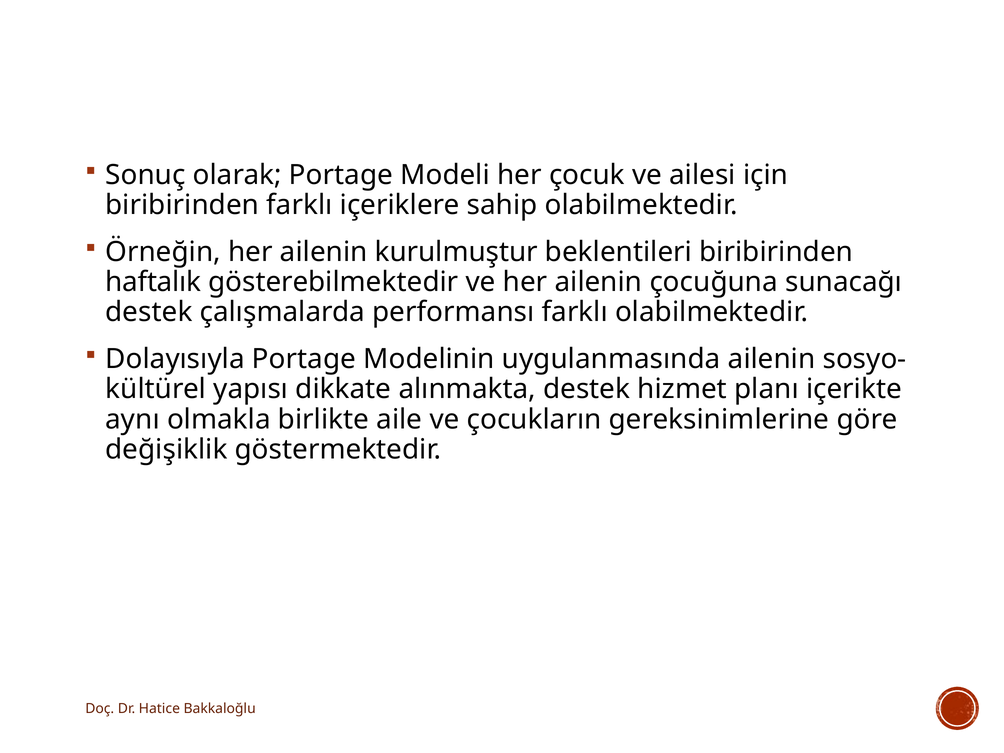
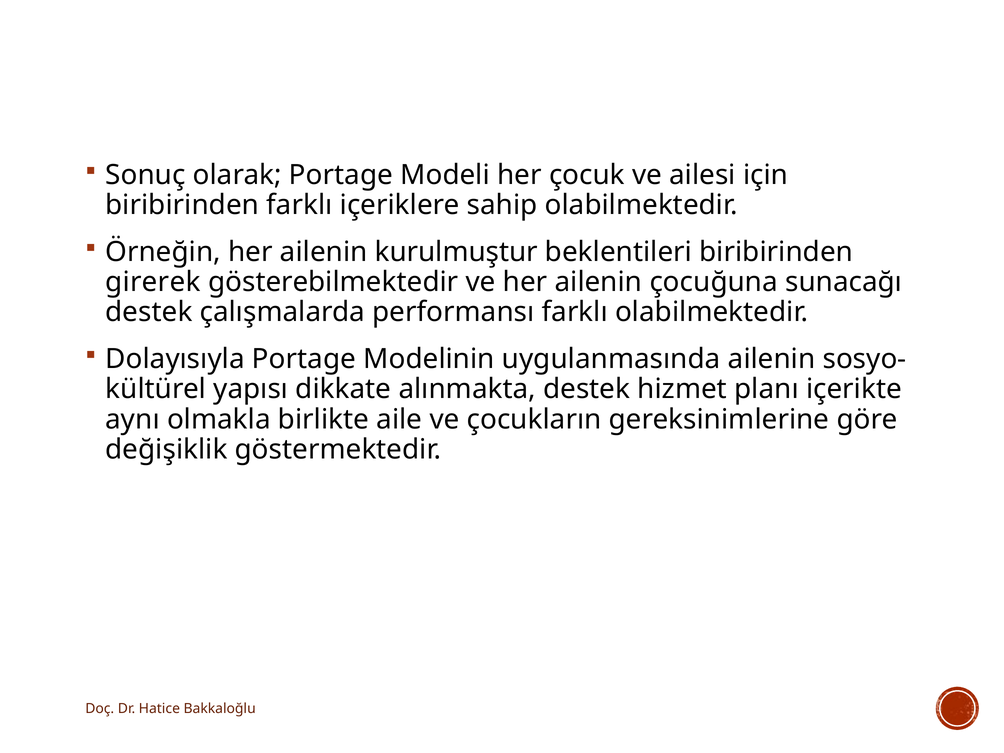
haftalık: haftalık -> girerek
